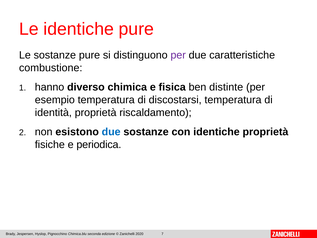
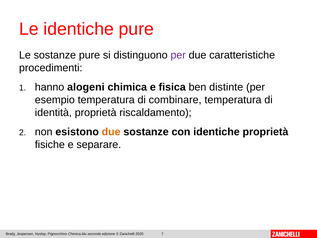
combustione: combustione -> procedimenti
diverso: diverso -> alogeni
discostarsi: discostarsi -> combinare
due at (111, 132) colour: blue -> orange
periodica: periodica -> separare
